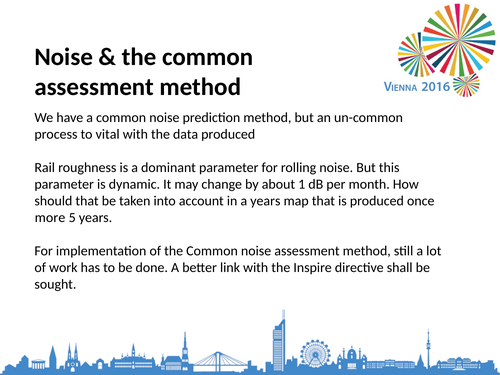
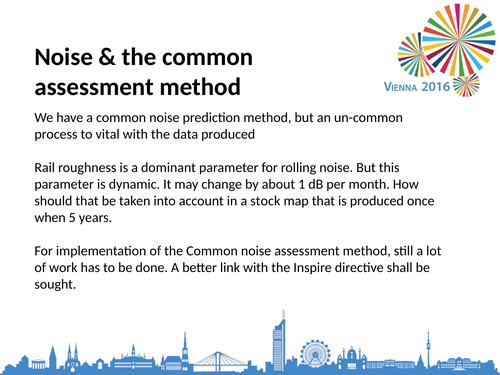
a years: years -> stock
more: more -> when
